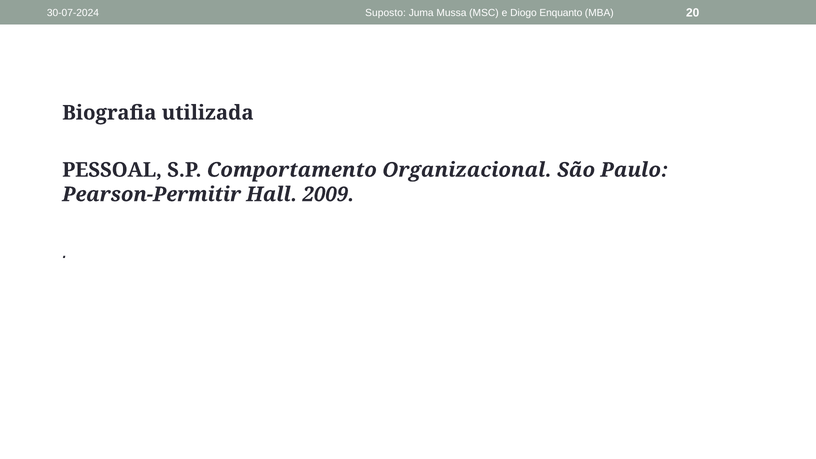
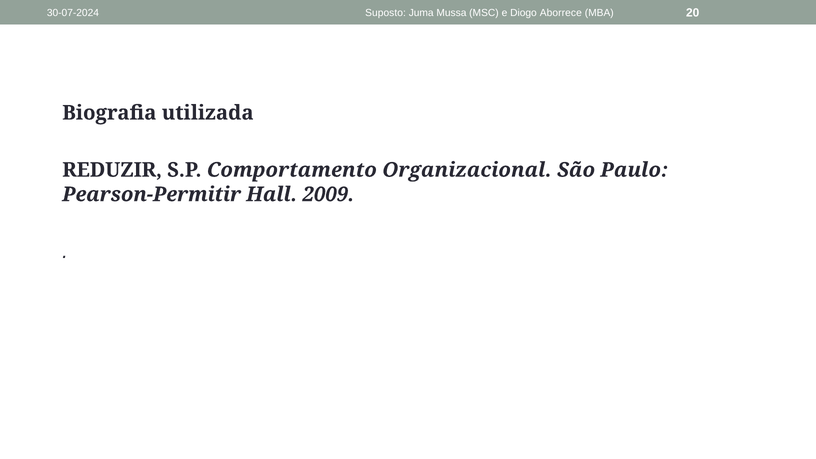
Enquanto: Enquanto -> Aborrece
PESSOAL: PESSOAL -> REDUZIR
